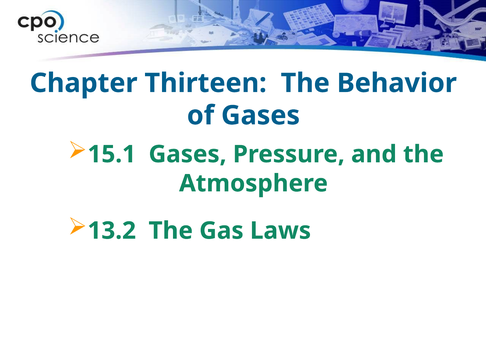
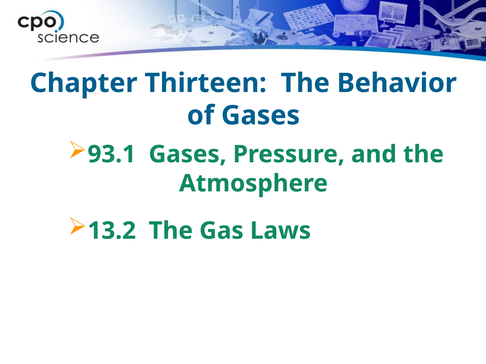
15.1: 15.1 -> 93.1
